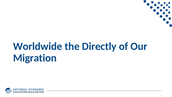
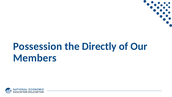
Worldwide: Worldwide -> Possession
Migration: Migration -> Members
